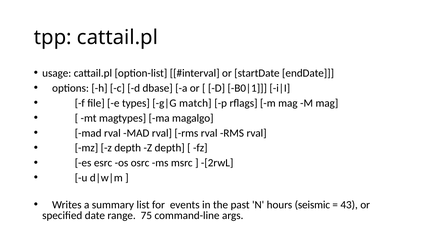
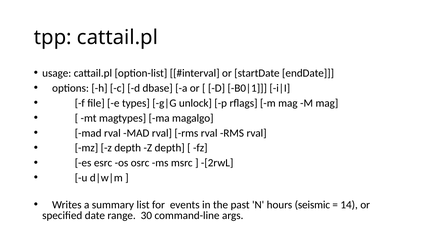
match: match -> unlock
43: 43 -> 14
75: 75 -> 30
